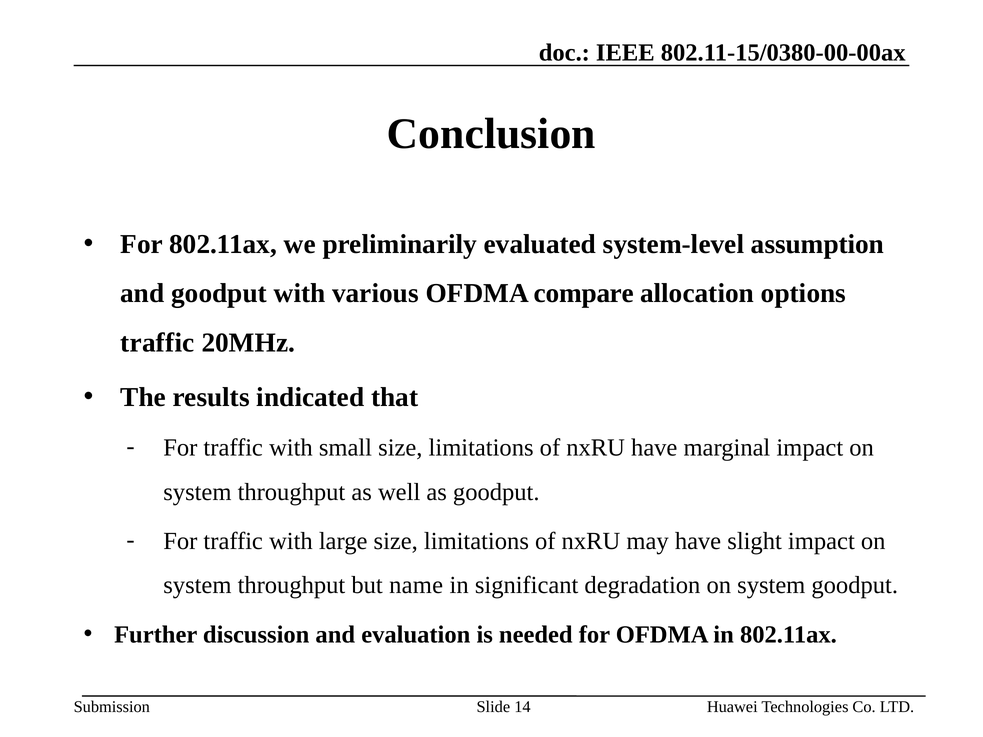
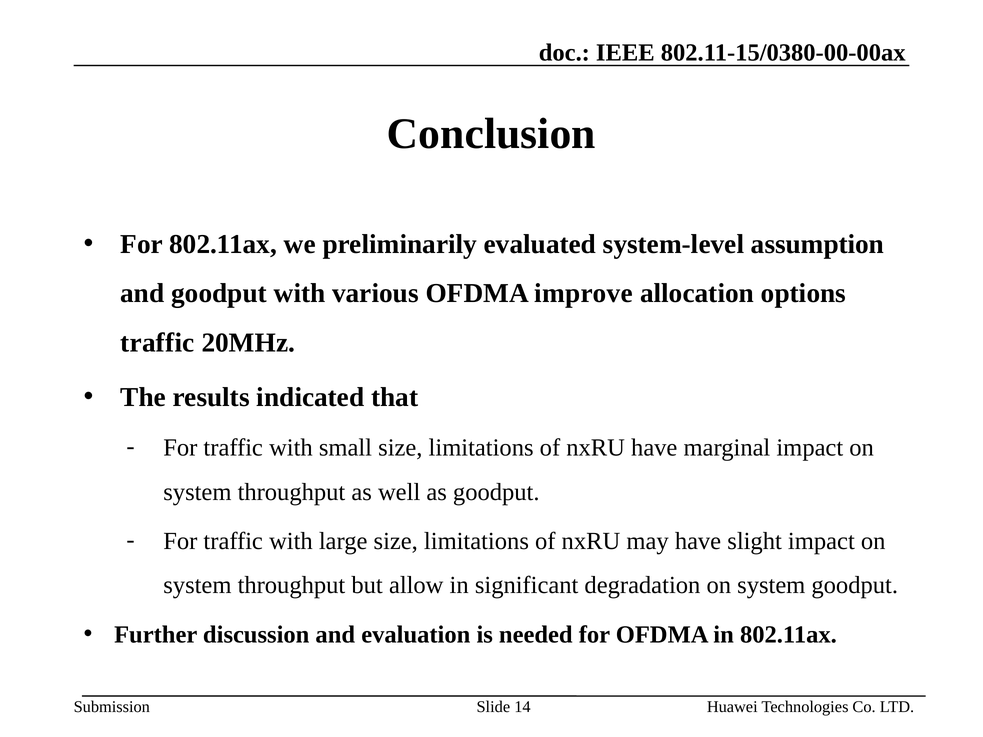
compare: compare -> improve
name: name -> allow
